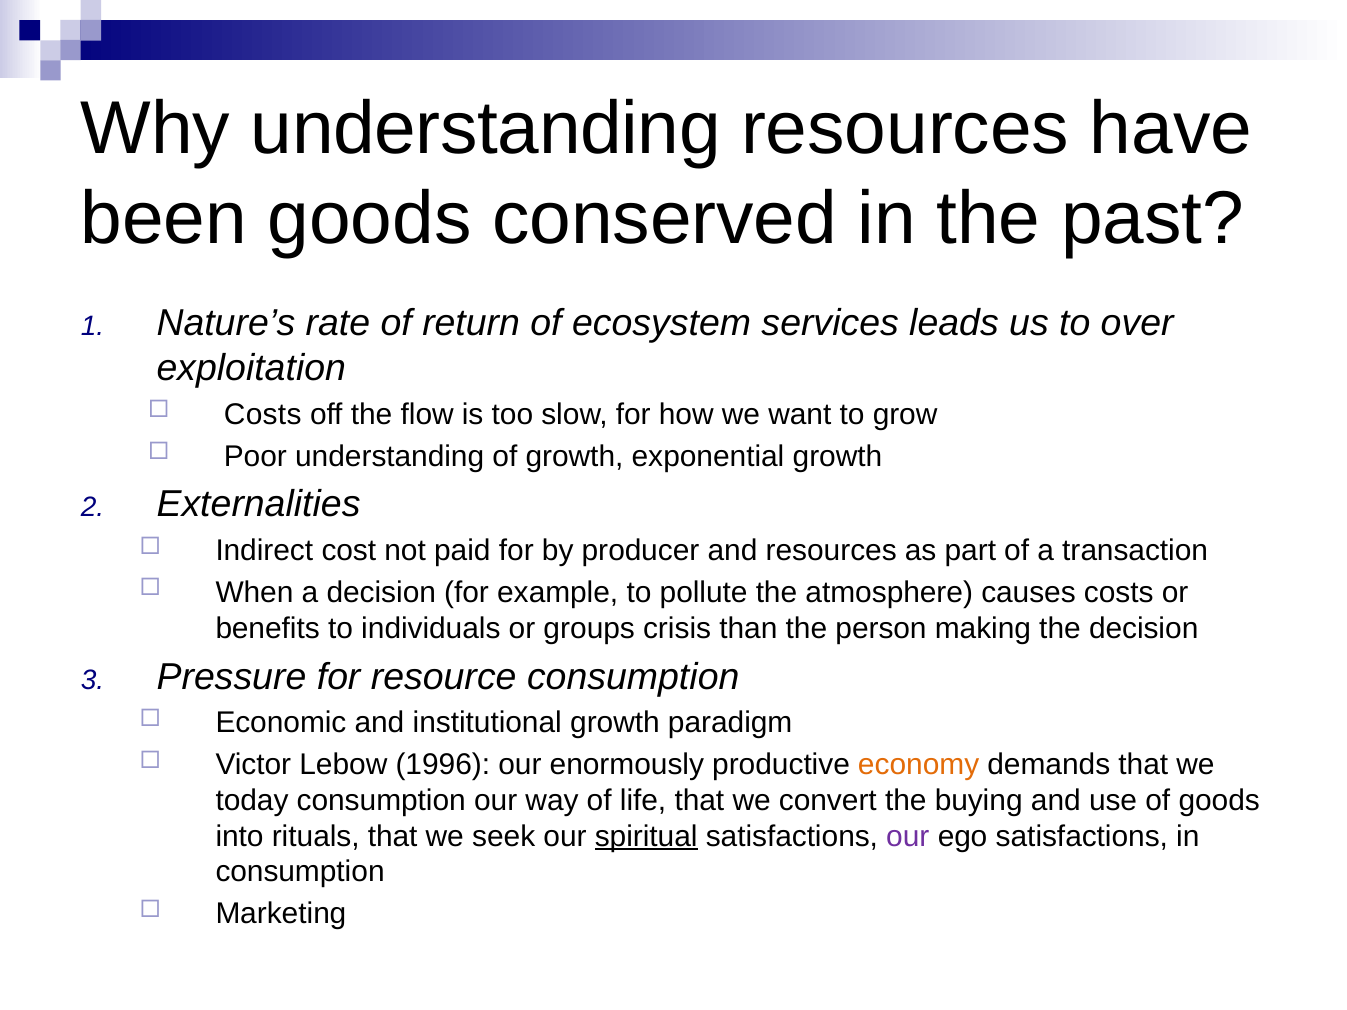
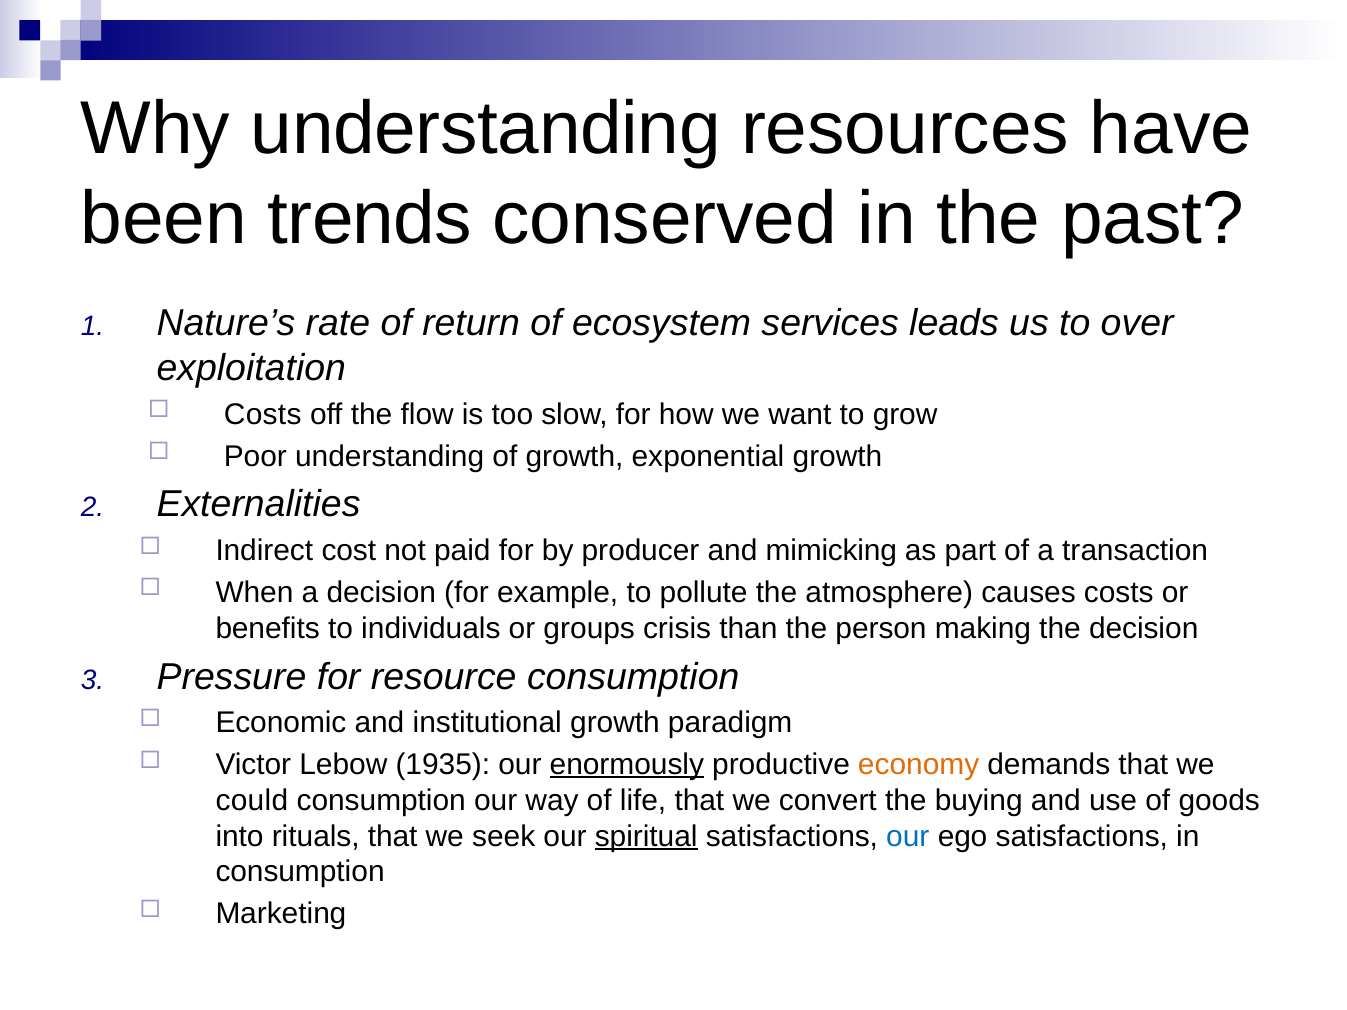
been goods: goods -> trends
and resources: resources -> mimicking
1996: 1996 -> 1935
enormously underline: none -> present
today: today -> could
our at (908, 836) colour: purple -> blue
